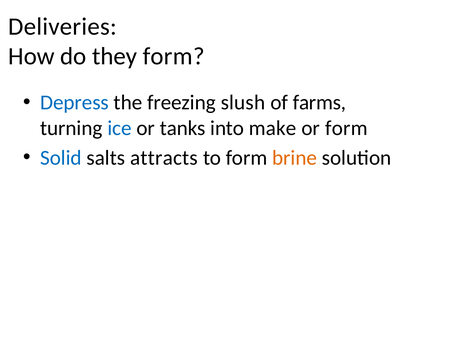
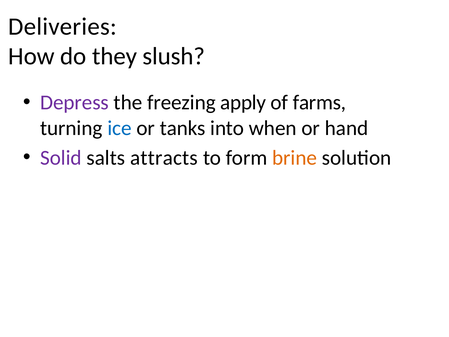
they form: form -> slush
Depress colour: blue -> purple
slush: slush -> apply
make: make -> when
or form: form -> hand
Solid colour: blue -> purple
